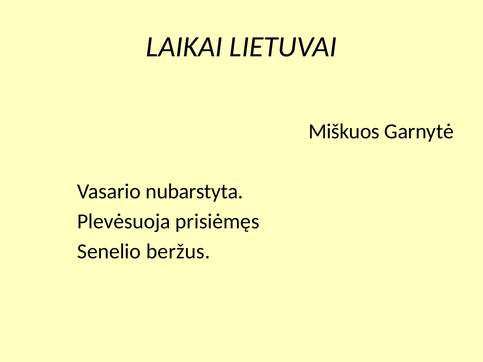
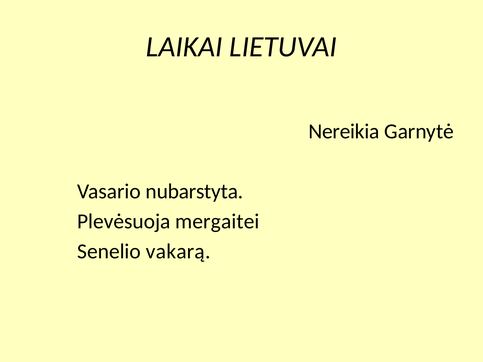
Miškuos: Miškuos -> Nereikia
prisiėmęs: prisiėmęs -> mergaitei
beržus: beržus -> vakarą
